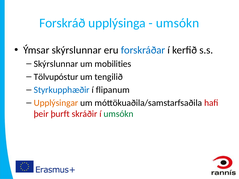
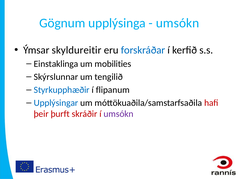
Forskráð: Forskráð -> Gögnum
Ýmsar skýrslunnar: skýrslunnar -> skyldureitir
Skýrslunnar at (56, 64): Skýrslunnar -> Einstaklinga
Tölvupóstur: Tölvupóstur -> Skýrslunnar
Upplýsingar colour: orange -> blue
umsókn at (119, 114) colour: green -> purple
